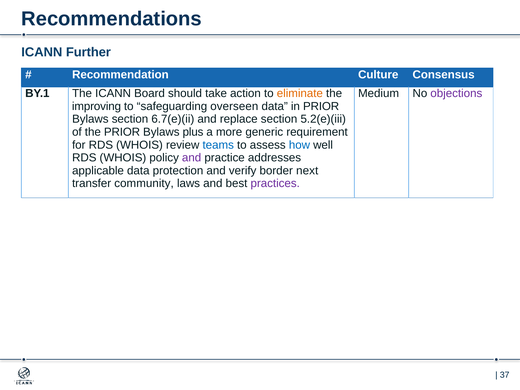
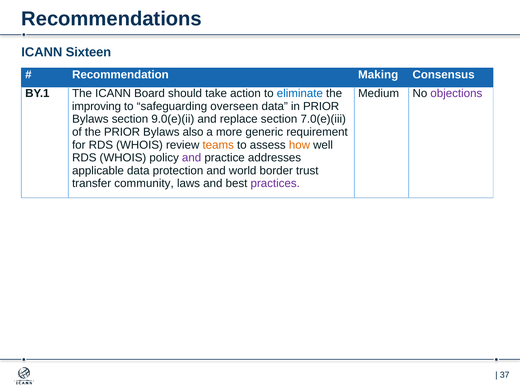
Further: Further -> Sixteen
Culture: Culture -> Making
eliminate colour: orange -> blue
6.7(e)(ii: 6.7(e)(ii -> 9.0(e)(ii
5.2(e)(iii: 5.2(e)(iii -> 7.0(e)(iii
plus: plus -> also
teams colour: blue -> orange
how colour: blue -> orange
verify: verify -> world
next: next -> trust
